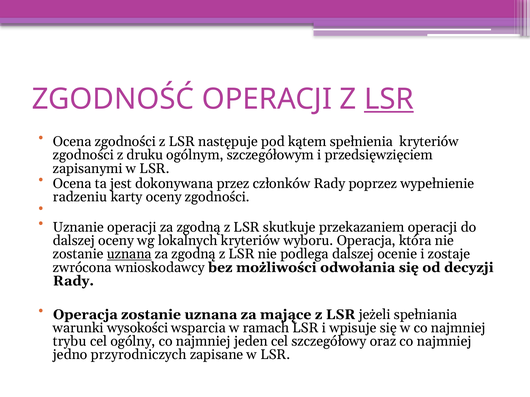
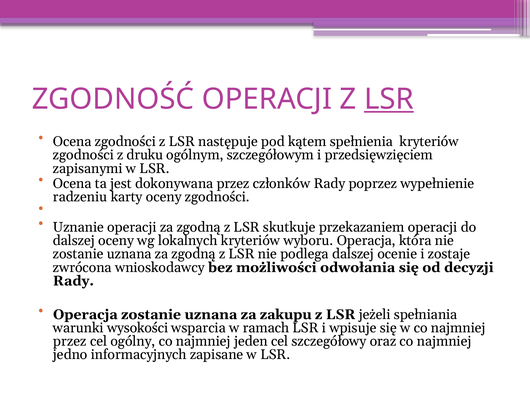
uznana at (129, 254) underline: present -> none
mające: mające -> zakupu
trybu at (70, 342): trybu -> przez
przyrodniczych: przyrodniczych -> informacyjnych
